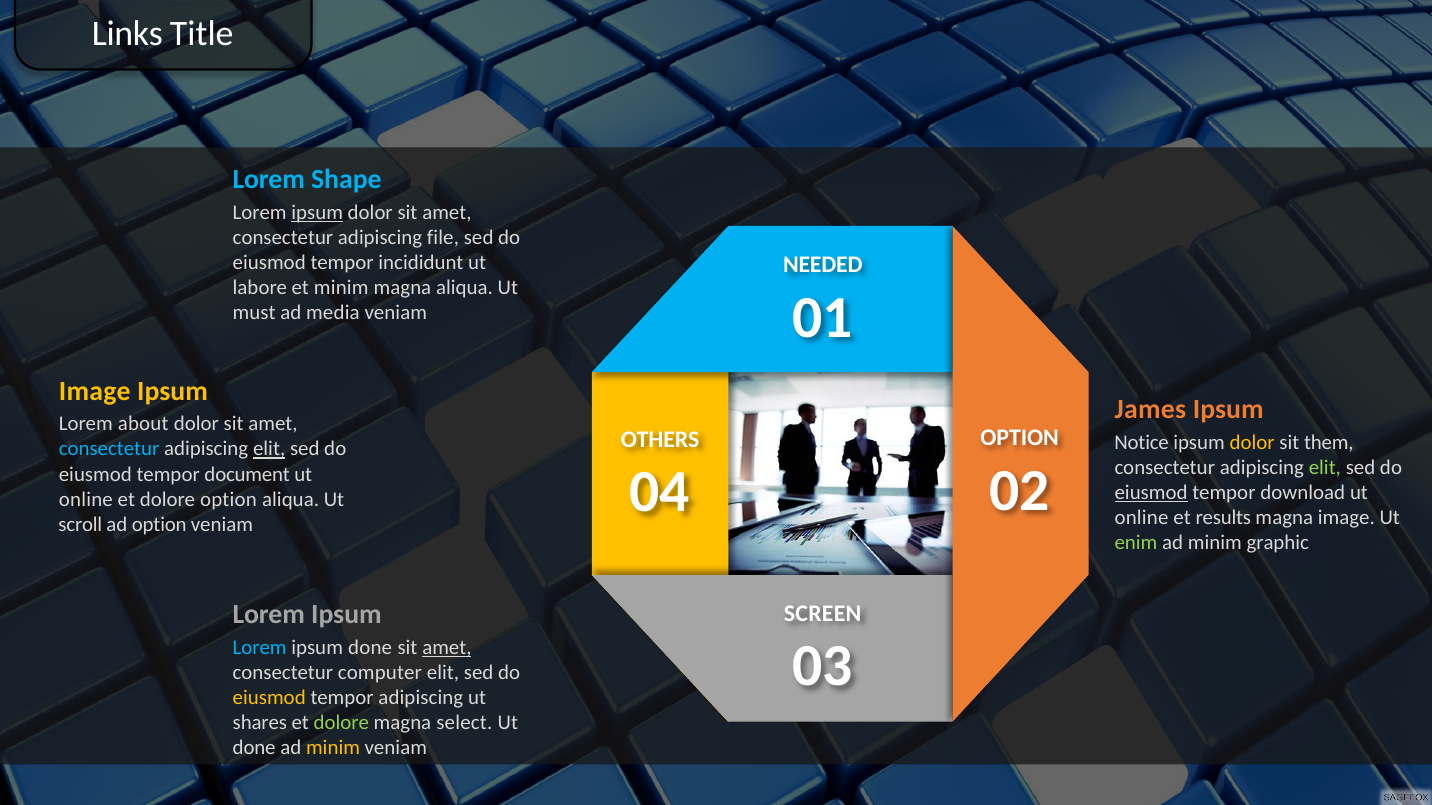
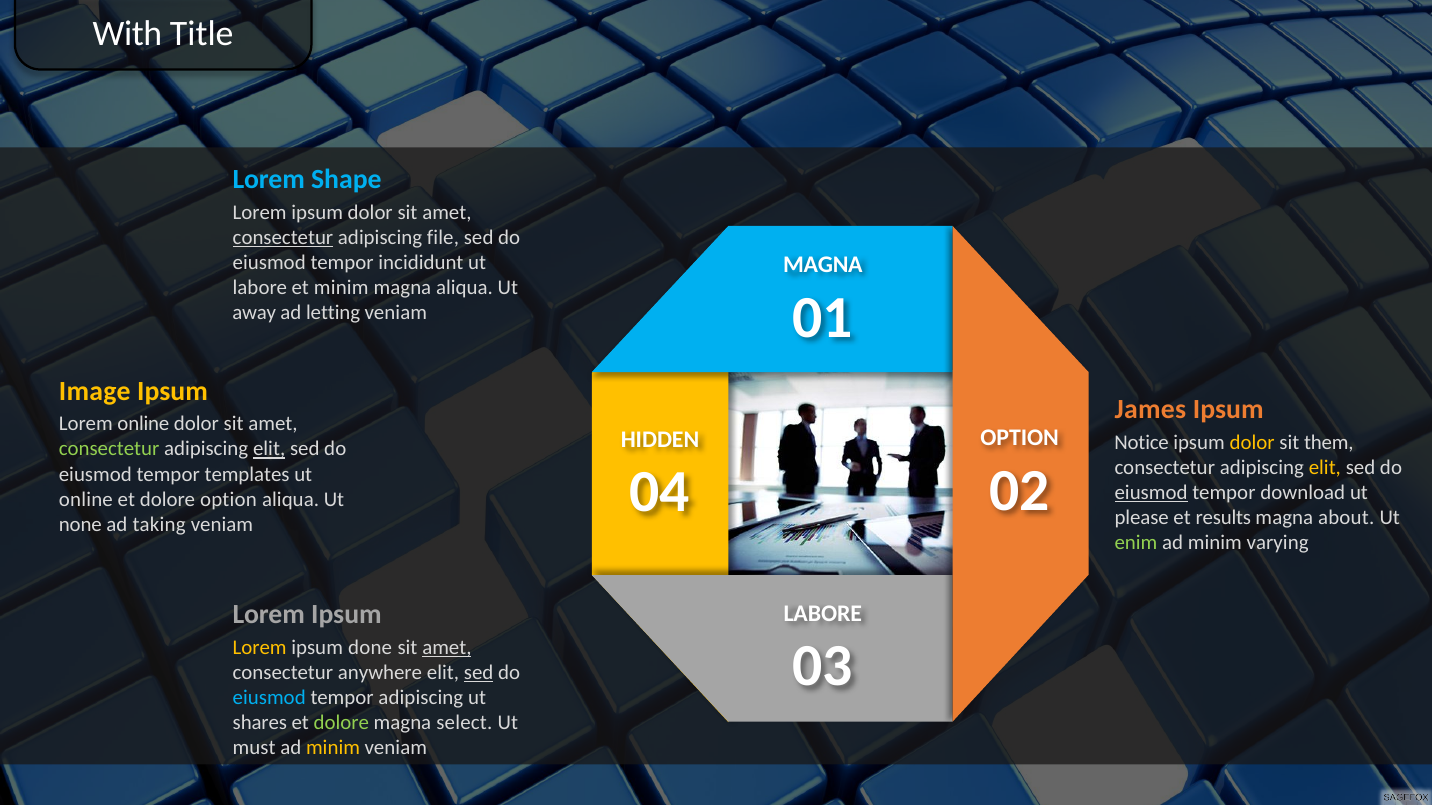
Links: Links -> With
ipsum at (317, 213) underline: present -> none
consectetur at (283, 238) underline: none -> present
NEEDED at (823, 265): NEEDED -> MAGNA
must: must -> away
media: media -> letting
Lorem about: about -> online
OTHERS: OTHERS -> HIDDEN
consectetur at (109, 449) colour: light blue -> light green
elit at (1325, 468) colour: light green -> yellow
document: document -> templates
online at (1142, 518): online -> please
magna image: image -> about
scroll: scroll -> none
ad option: option -> taking
graphic: graphic -> varying
SCREEN at (823, 614): SCREEN -> LABORE
Lorem at (260, 648) colour: light blue -> yellow
computer: computer -> anywhere
sed at (479, 673) underline: none -> present
eiusmod at (269, 698) colour: yellow -> light blue
done at (254, 748): done -> must
